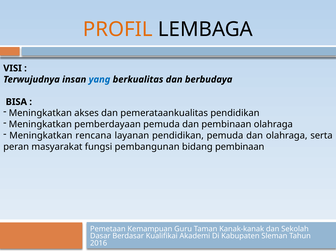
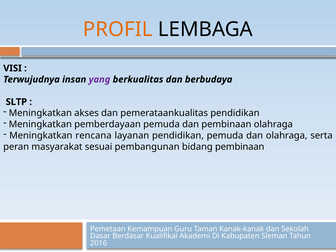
yang colour: blue -> purple
BISA: BISA -> SLTP
fungsi: fungsi -> sesuai
